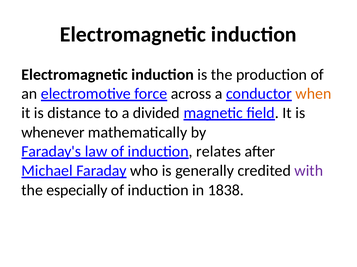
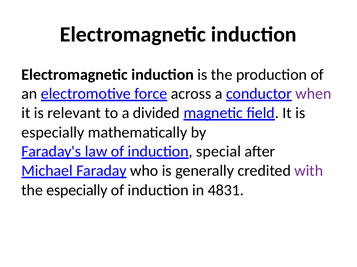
when colour: orange -> purple
distance: distance -> relevant
whenever at (53, 133): whenever -> especially
relates: relates -> special
1838: 1838 -> 4831
